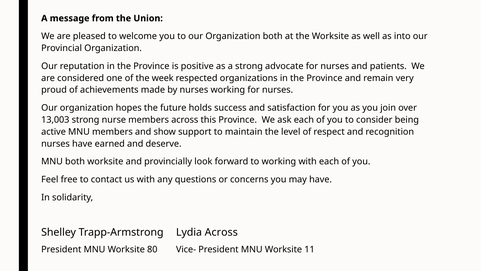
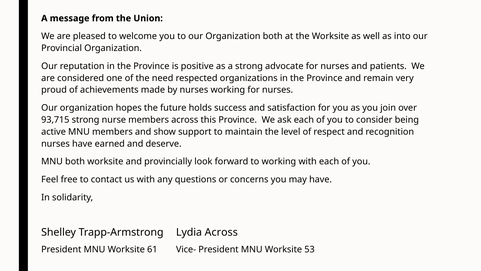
week: week -> need
13,003: 13,003 -> 93,715
80: 80 -> 61
11: 11 -> 53
